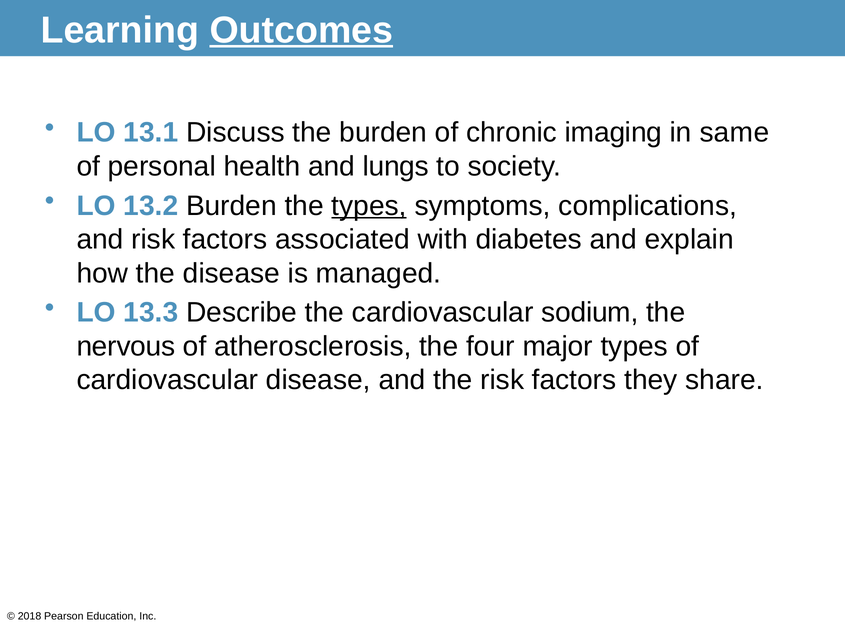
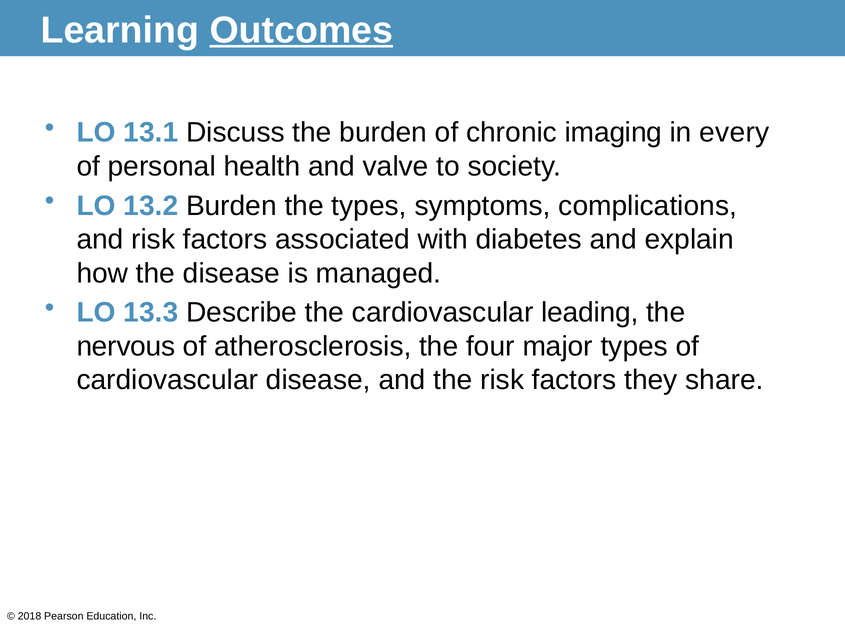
same: same -> every
lungs: lungs -> valve
types at (369, 206) underline: present -> none
sodium: sodium -> leading
